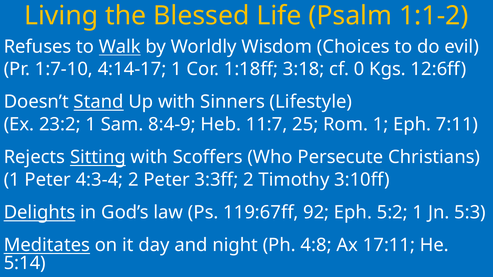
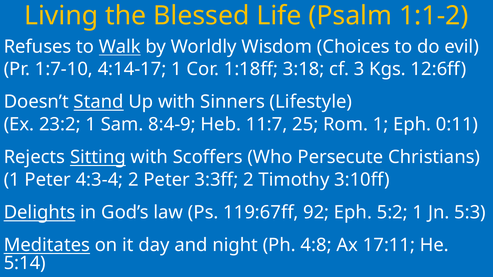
0: 0 -> 3
7:11: 7:11 -> 0:11
